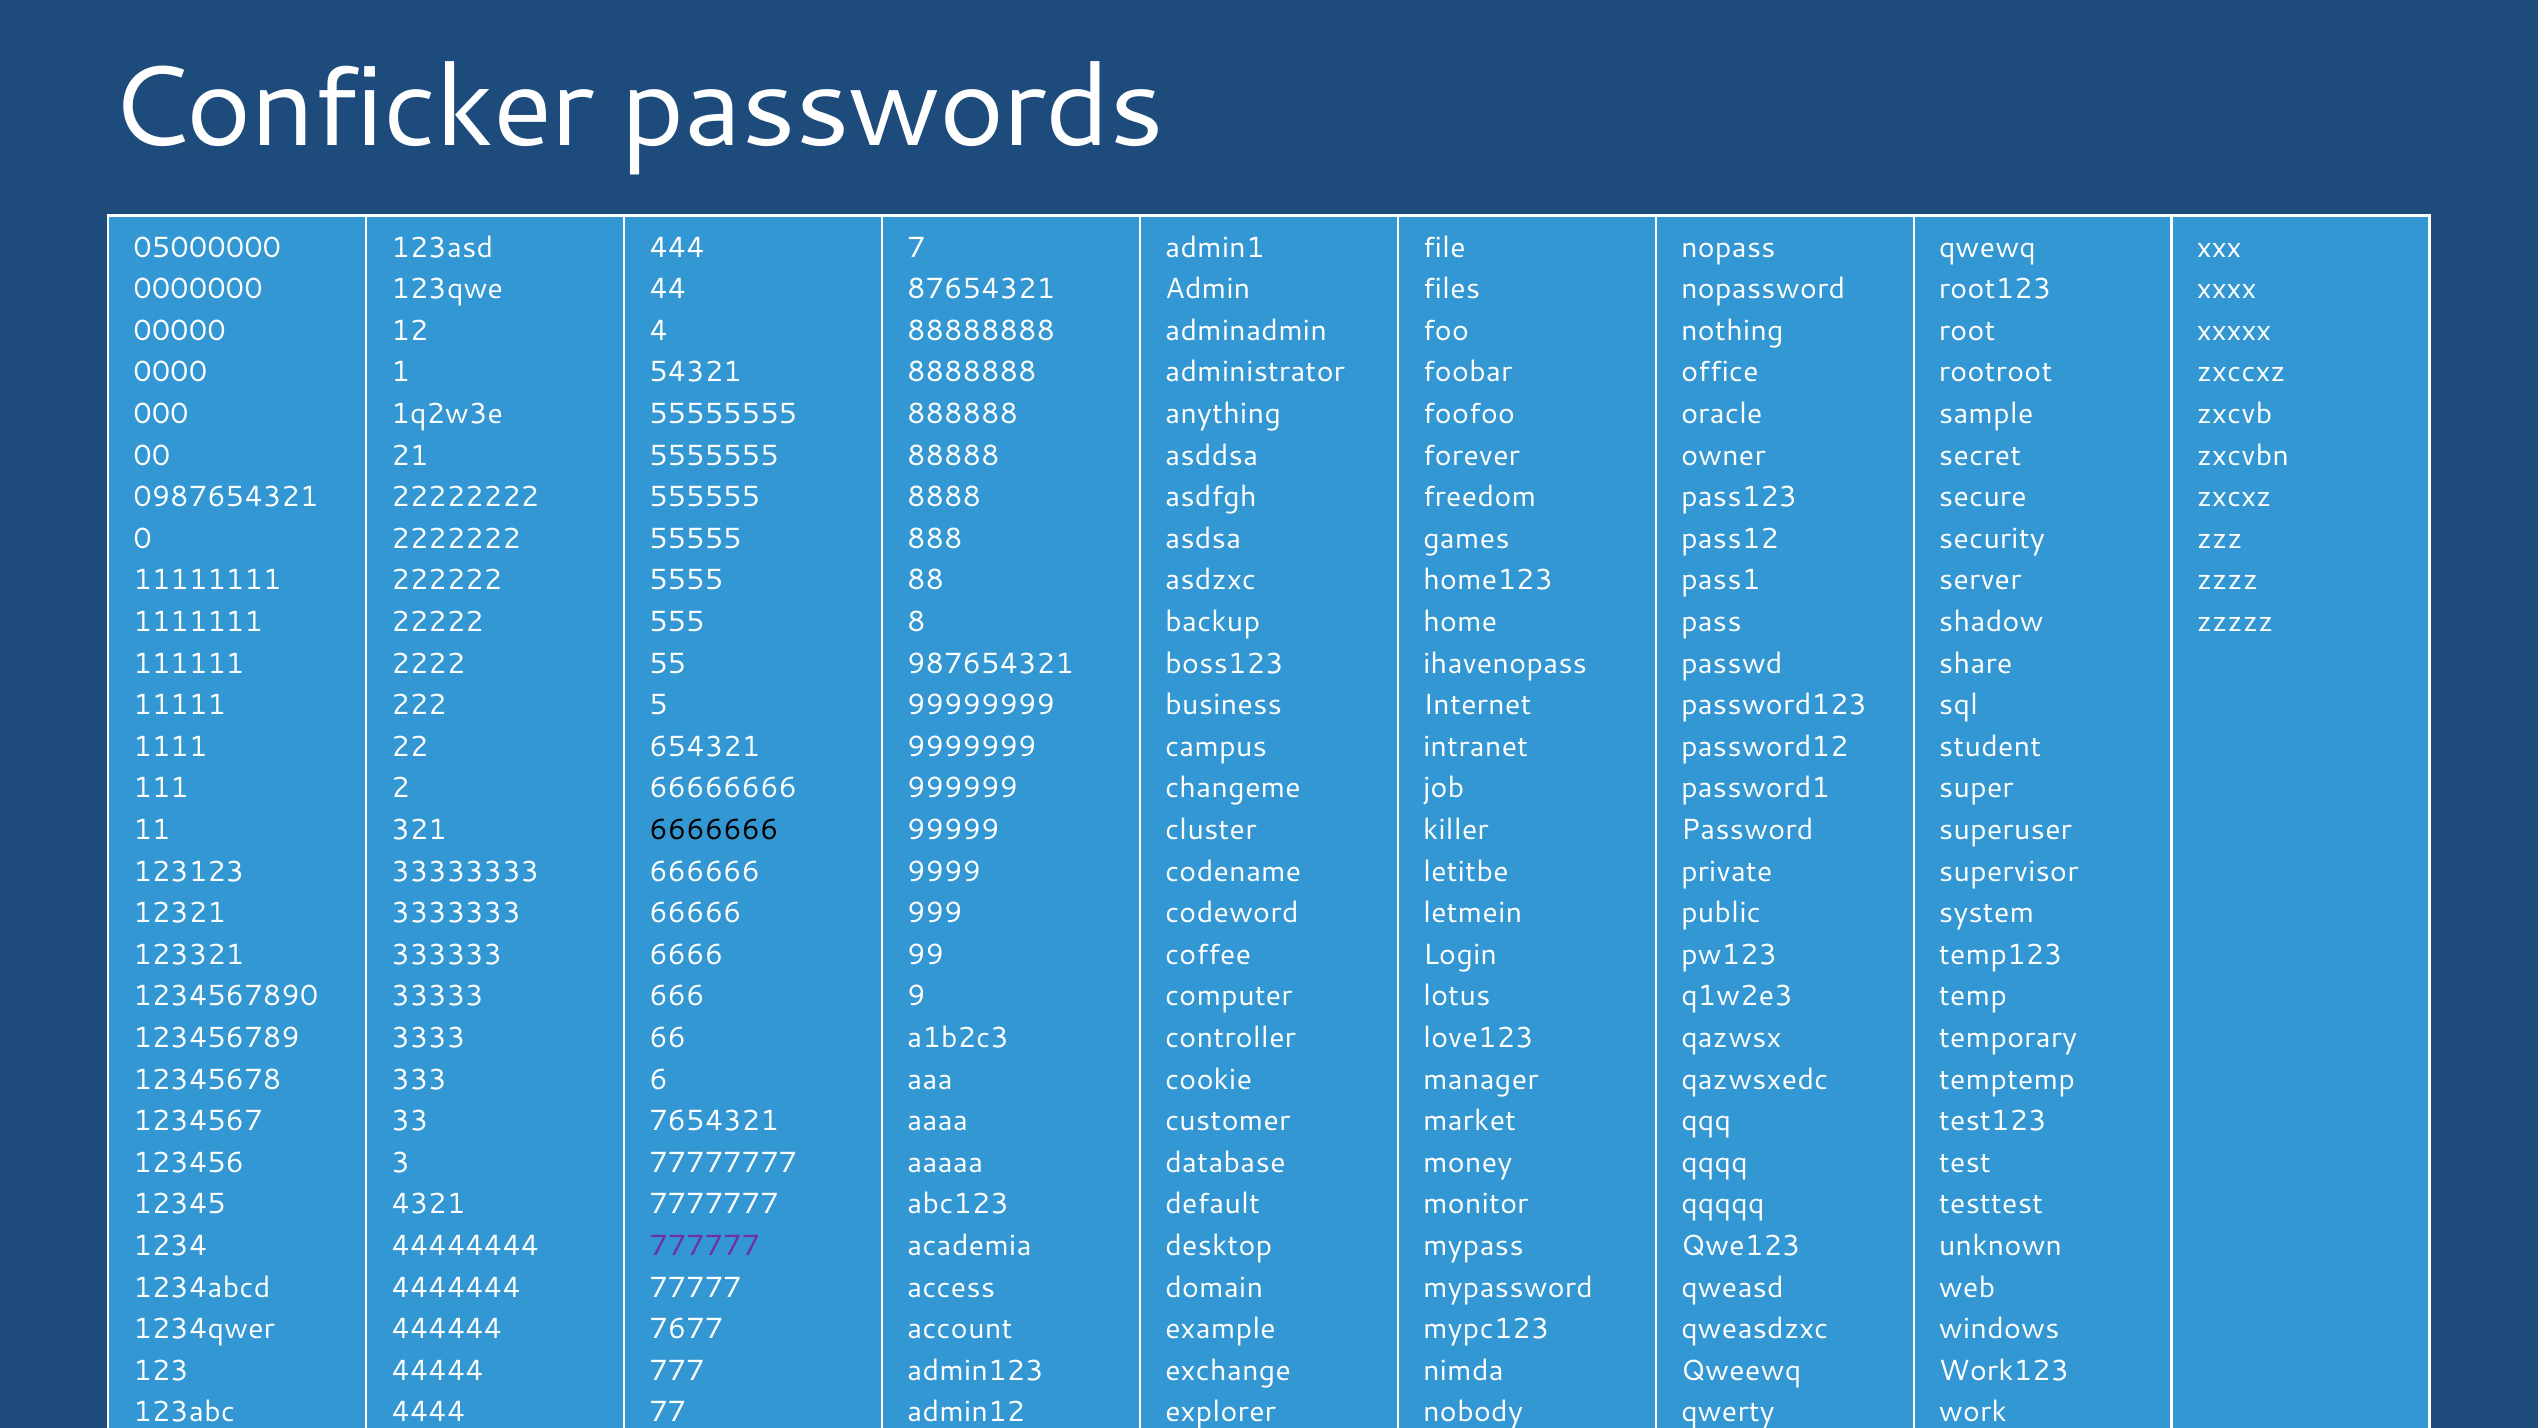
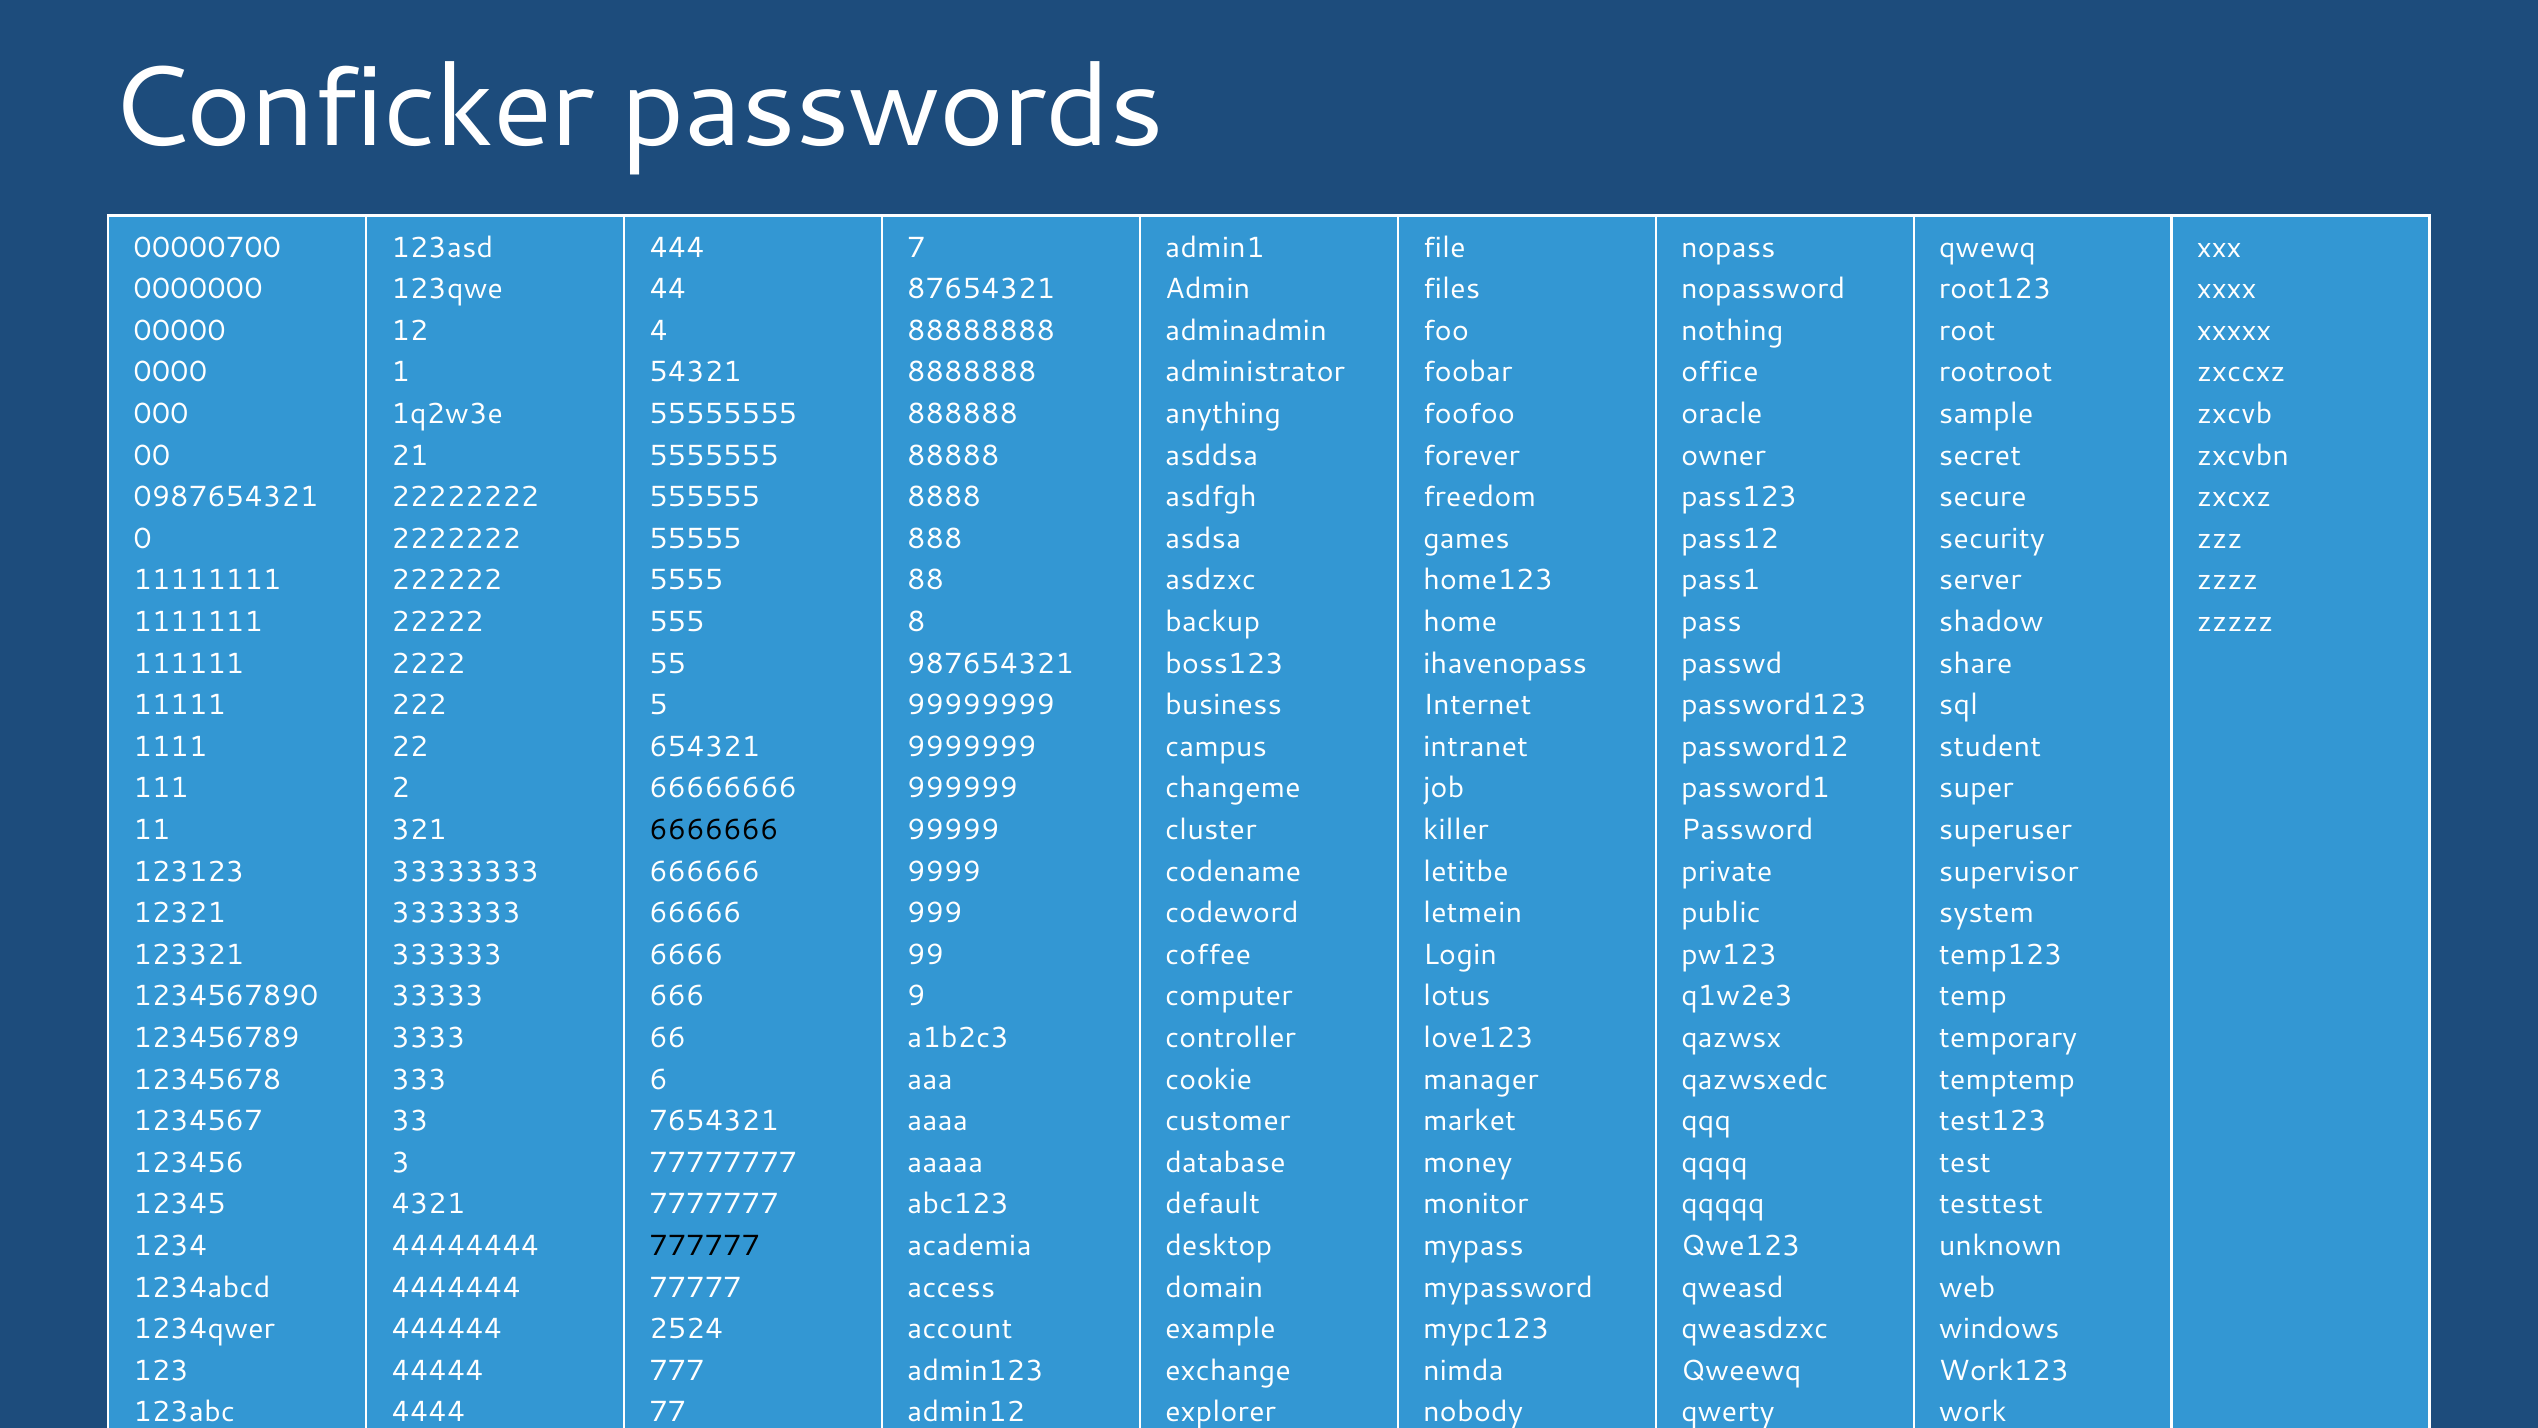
05000000: 05000000 -> 00000700
777777 colour: purple -> black
7677: 7677 -> 2524
